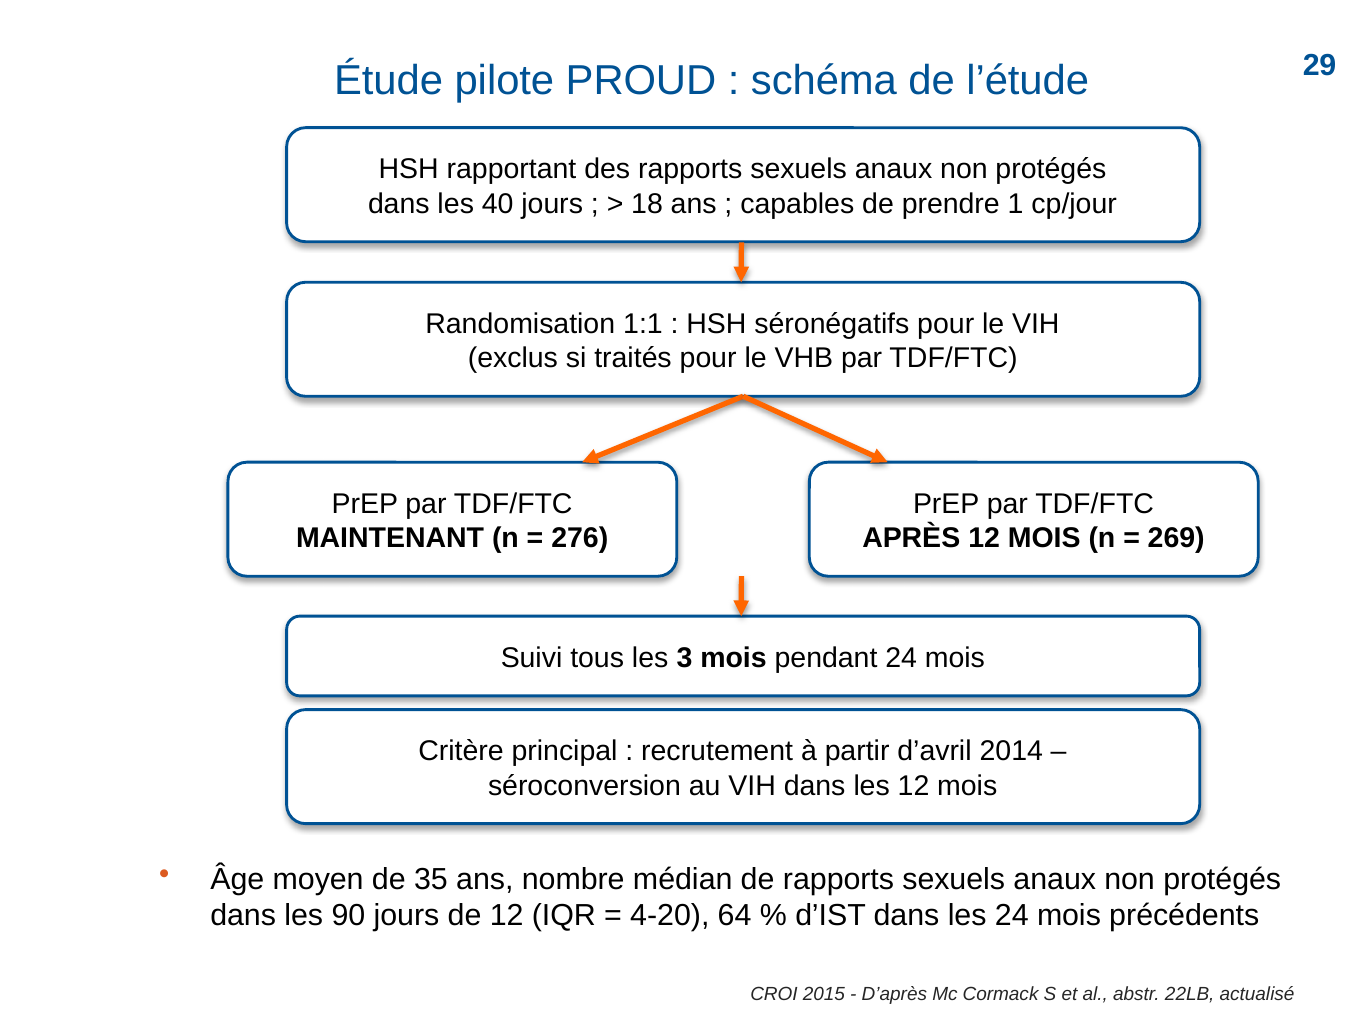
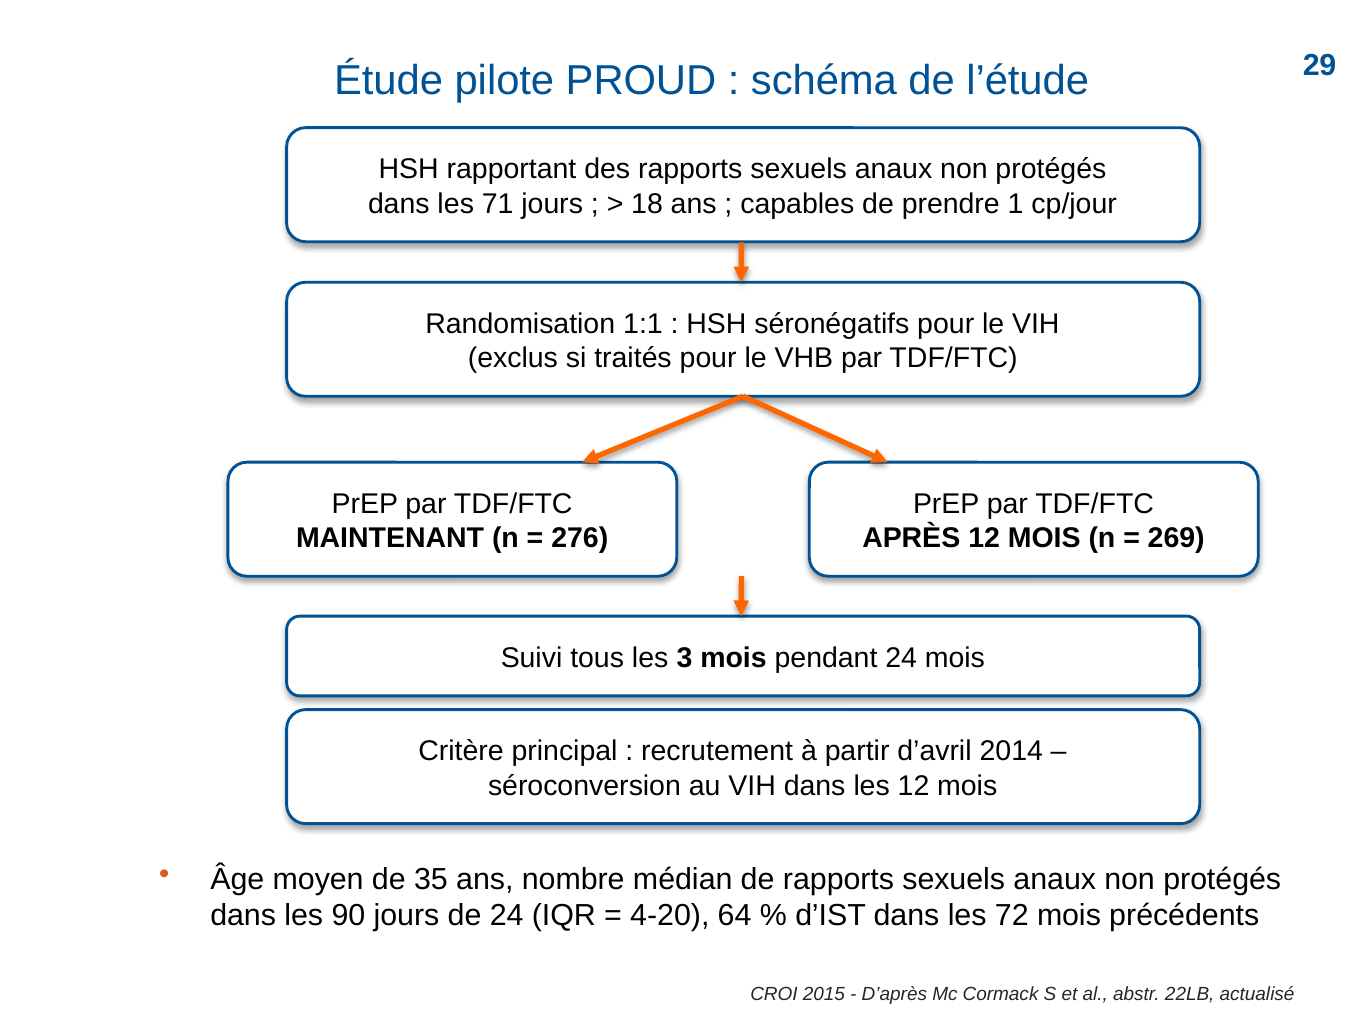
40: 40 -> 71
de 12: 12 -> 24
les 24: 24 -> 72
